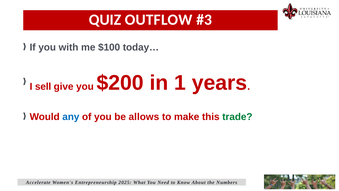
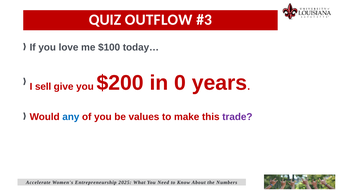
with: with -> love
1: 1 -> 0
allows: allows -> values
trade colour: green -> purple
